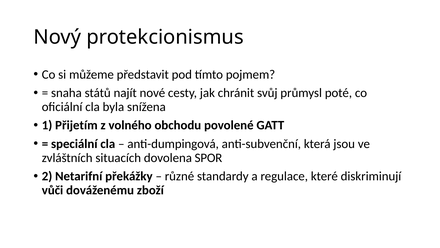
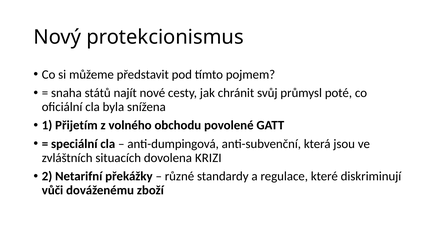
SPOR: SPOR -> KRIZI
